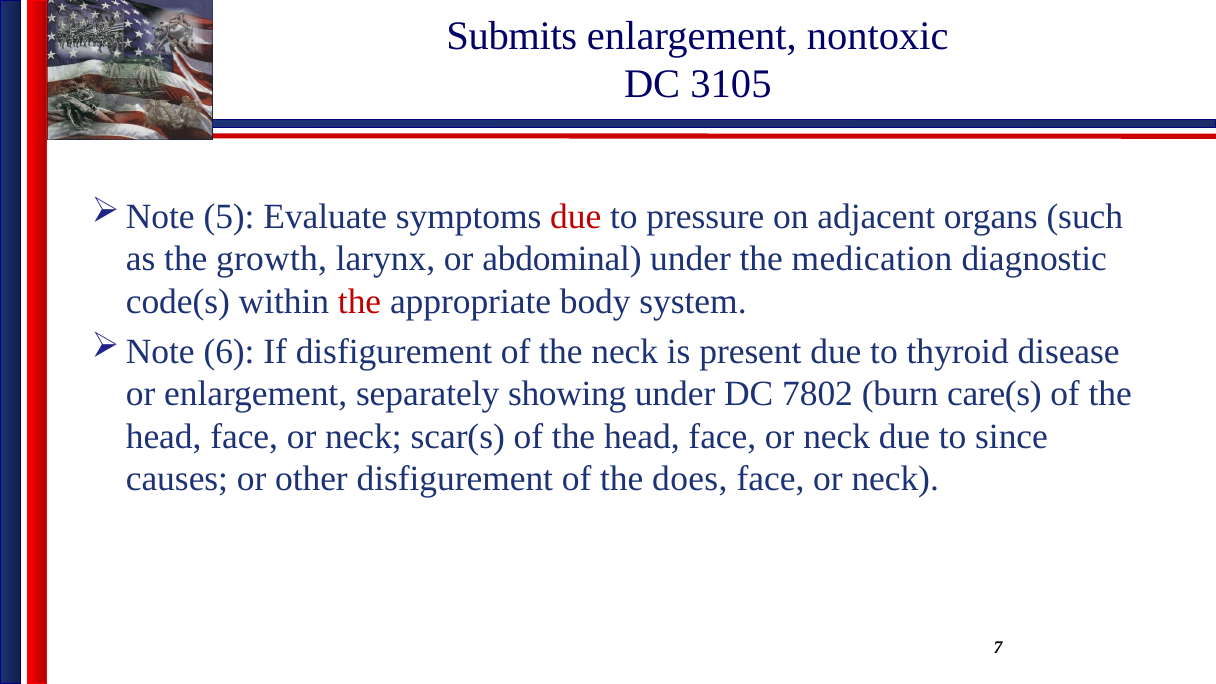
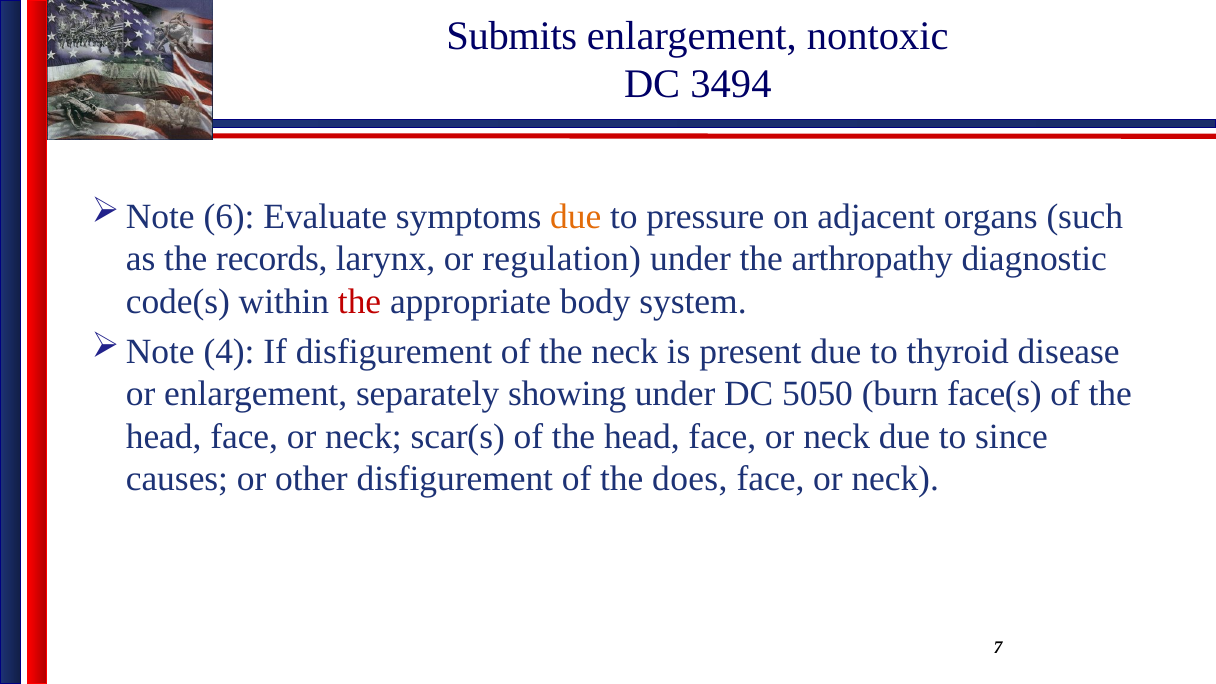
3105: 3105 -> 3494
5: 5 -> 6
due at (576, 217) colour: red -> orange
growth: growth -> records
abdominal: abdominal -> regulation
medication: medication -> arthropathy
6: 6 -> 4
7802: 7802 -> 5050
care(s: care(s -> face(s
